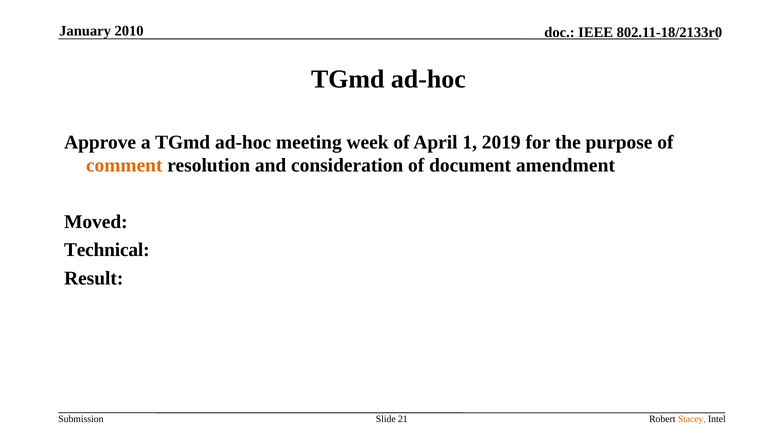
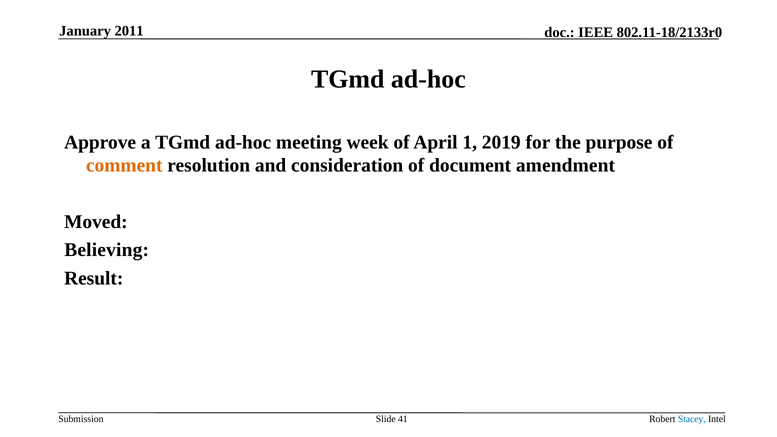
2010: 2010 -> 2011
Technical: Technical -> Believing
21: 21 -> 41
Stacey colour: orange -> blue
